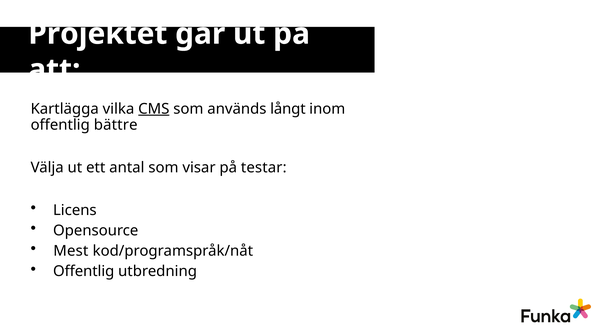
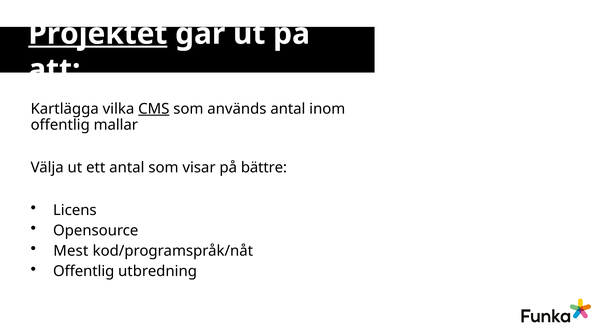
Projektet underline: none -> present
används långt: långt -> antal
bättre: bättre -> mallar
testar: testar -> bättre
